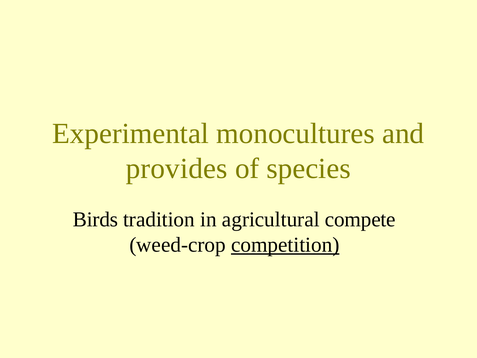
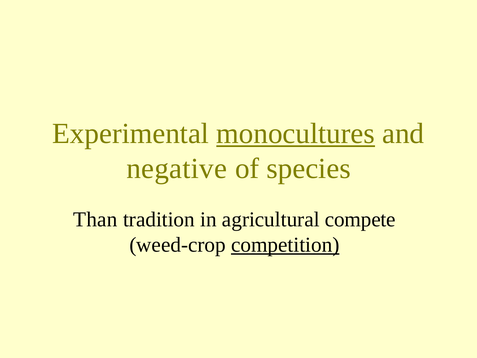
monocultures underline: none -> present
provides: provides -> negative
Birds: Birds -> Than
